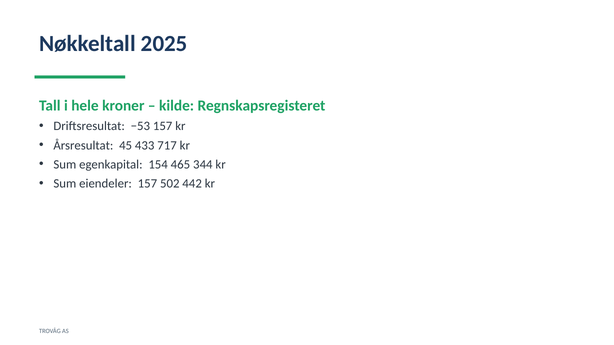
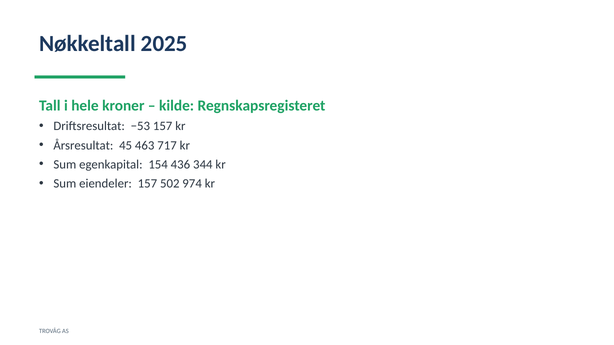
433: 433 -> 463
465: 465 -> 436
442: 442 -> 974
